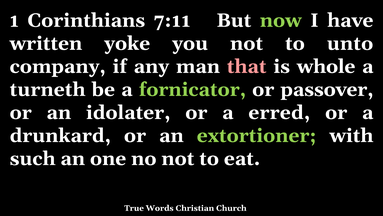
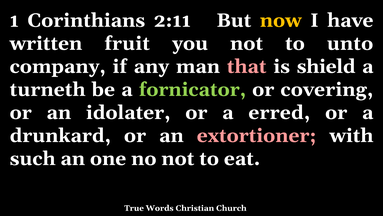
7:11: 7:11 -> 2:11
now colour: light green -> yellow
yoke: yoke -> fruit
whole: whole -> shield
passover: passover -> covering
extortioner colour: light green -> pink
